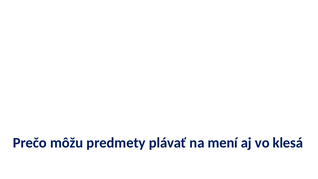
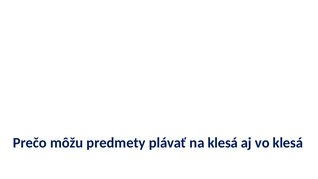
na mení: mení -> klesá
